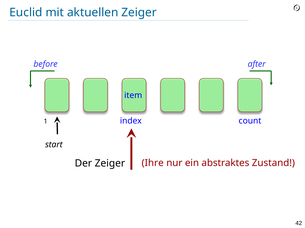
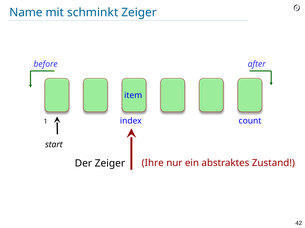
Euclid: Euclid -> Name
aktuellen: aktuellen -> schminkt
